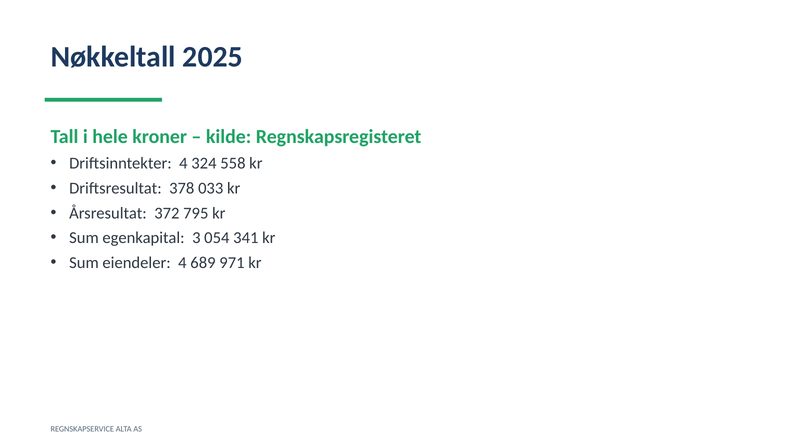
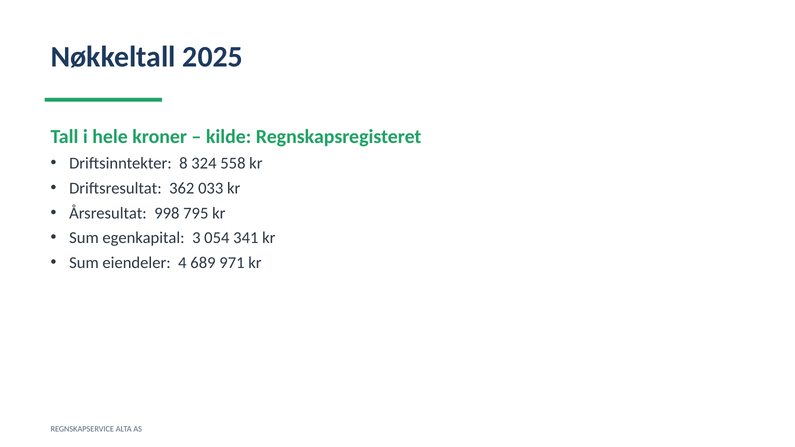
Driftsinntekter 4: 4 -> 8
378: 378 -> 362
372: 372 -> 998
